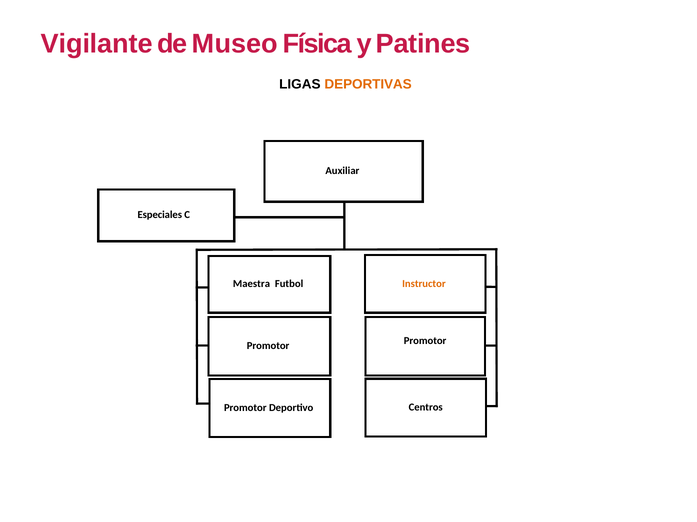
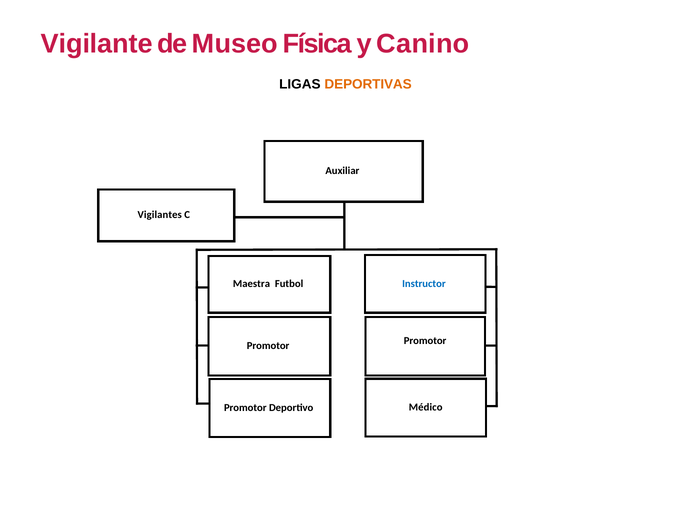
Patines: Patines -> Canino
Especiales: Especiales -> Vigilantes
Instructor colour: orange -> blue
Centros: Centros -> Médico
